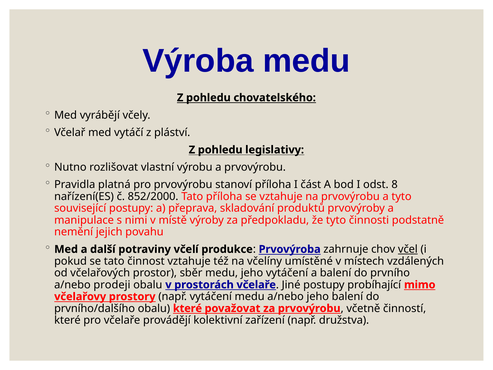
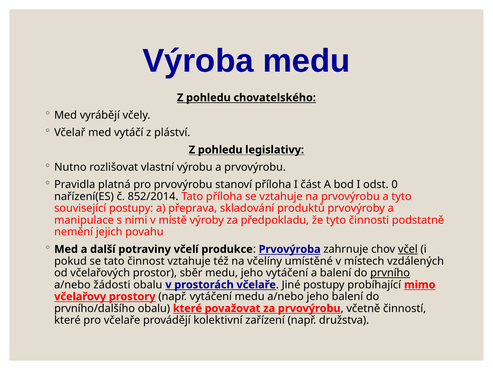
8: 8 -> 0
852/2000: 852/2000 -> 852/2014
prvního underline: none -> present
prodeji: prodeji -> žádosti
